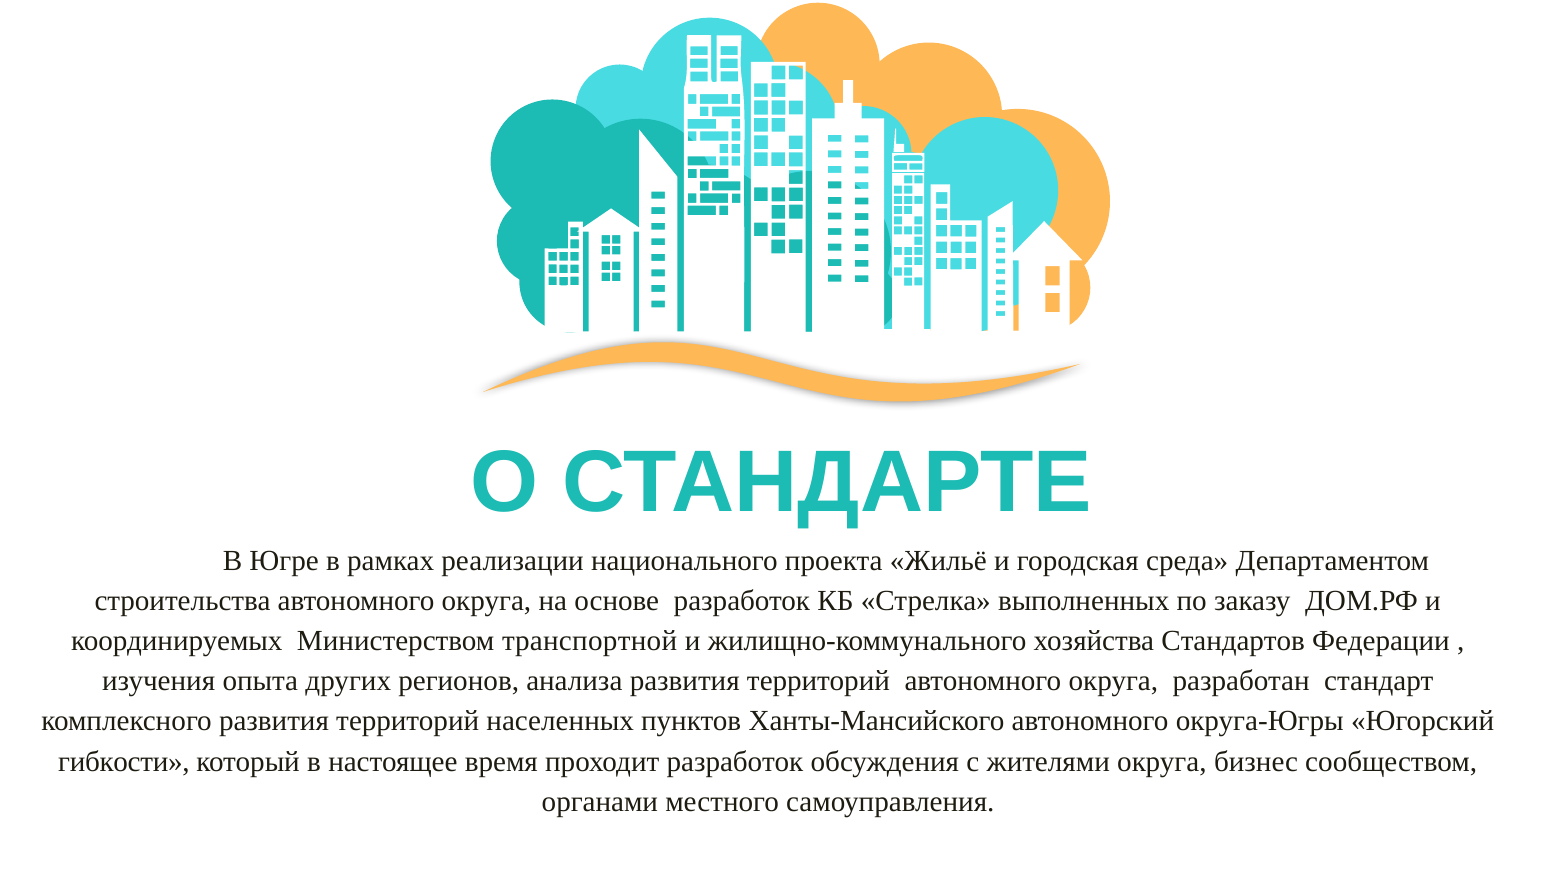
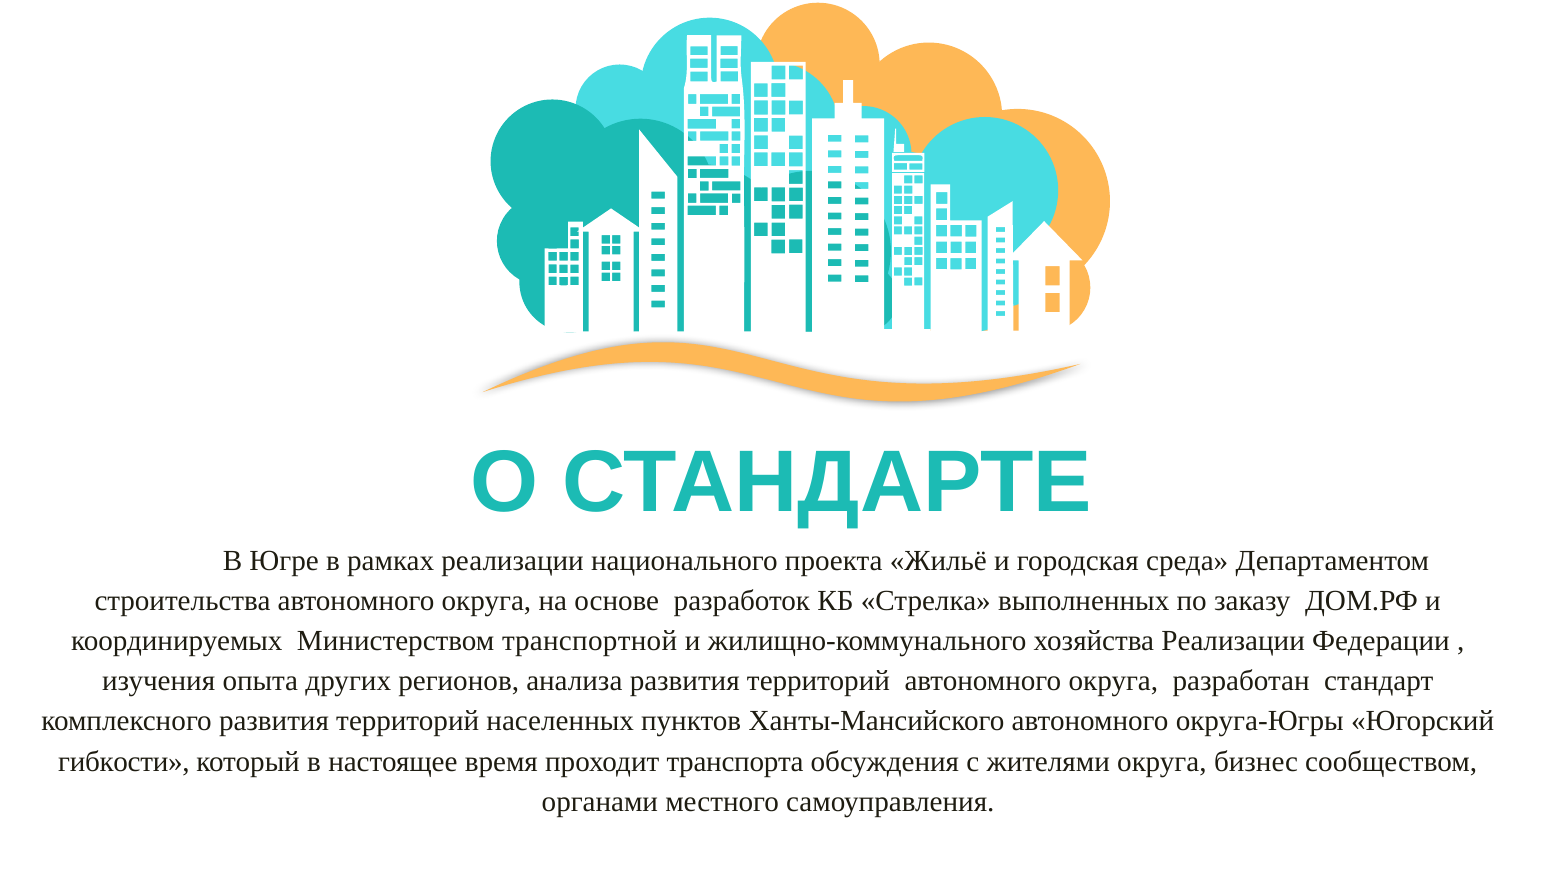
хозяйства Стандартов: Стандартов -> Реализации
проходит разработок: разработок -> транспорта
